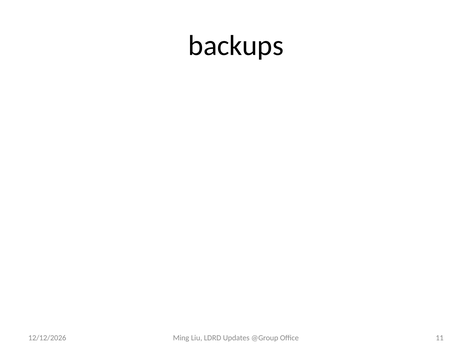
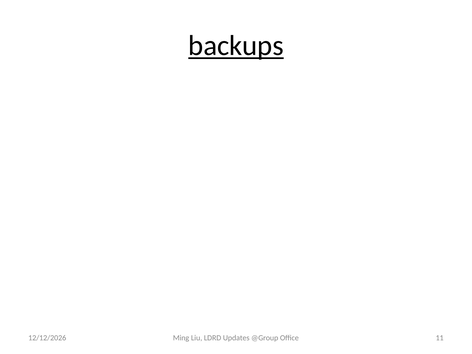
backups underline: none -> present
